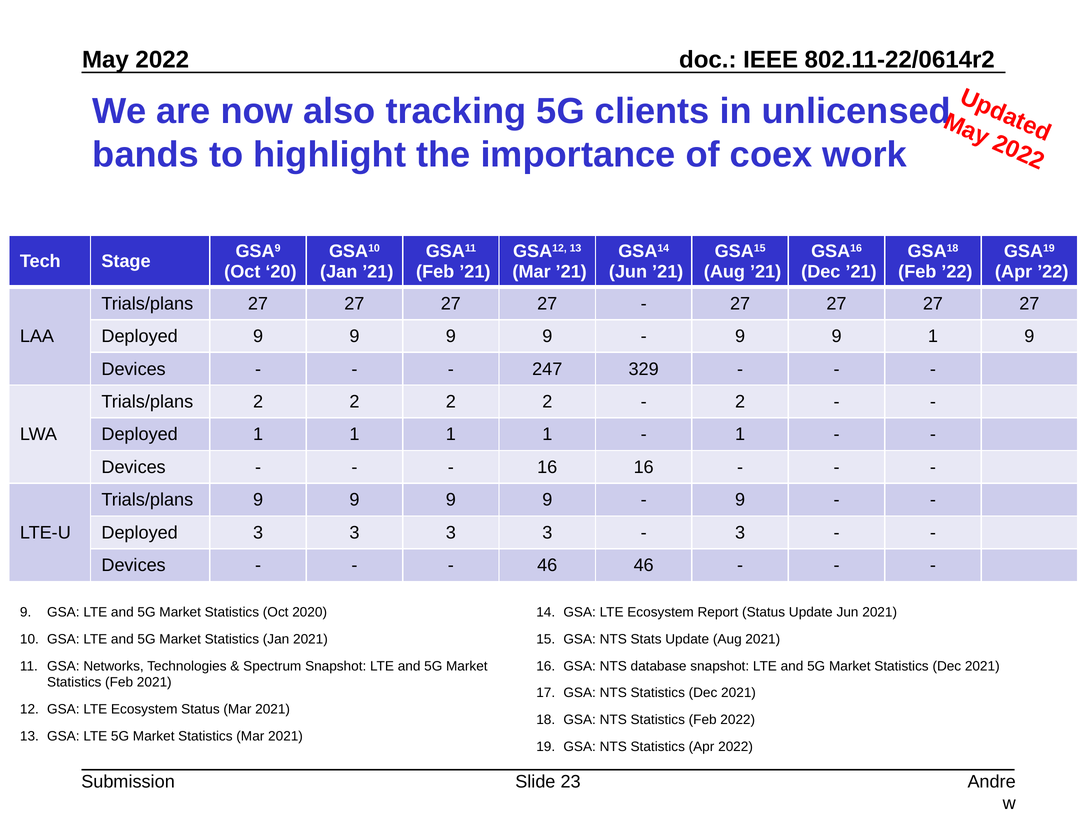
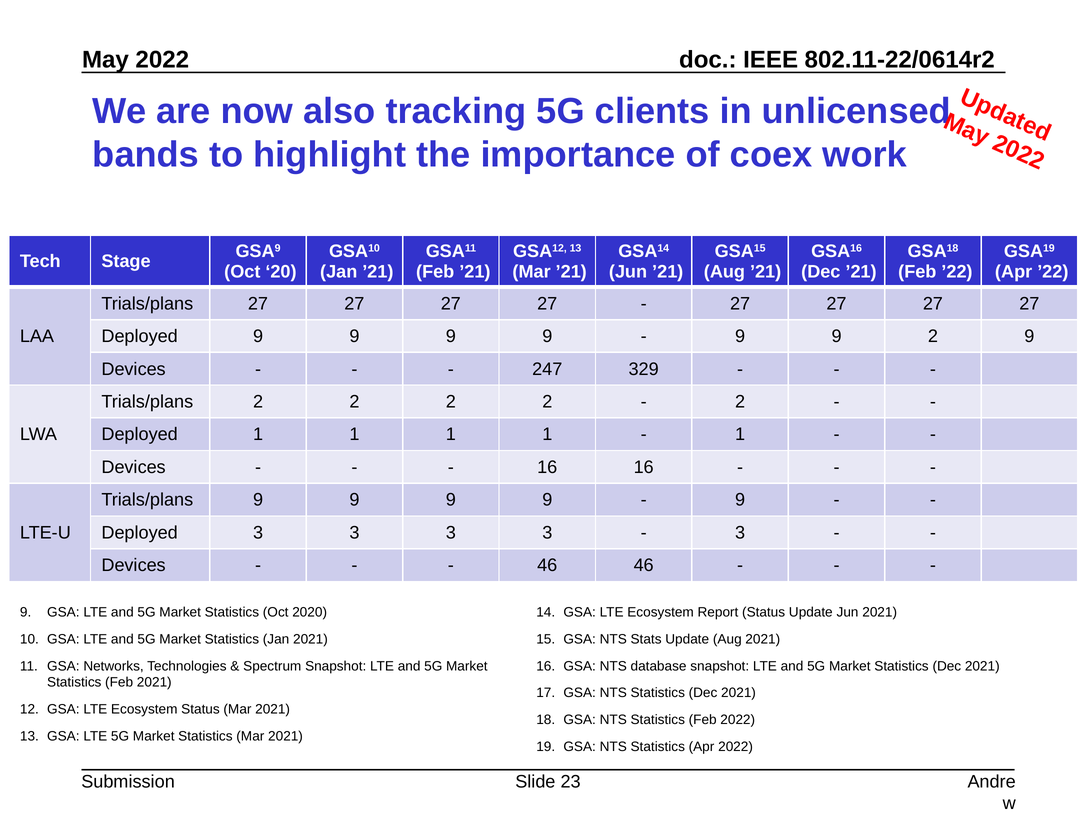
9 1: 1 -> 2
